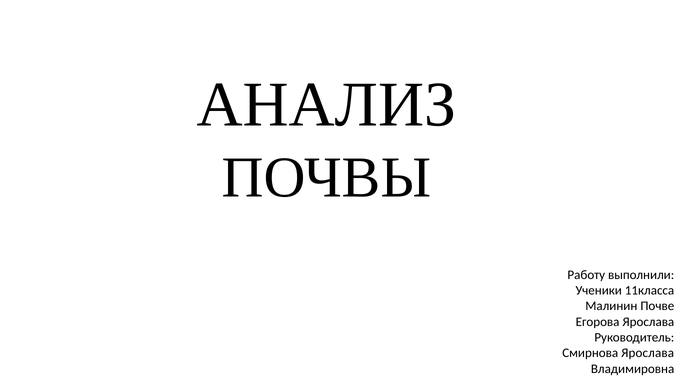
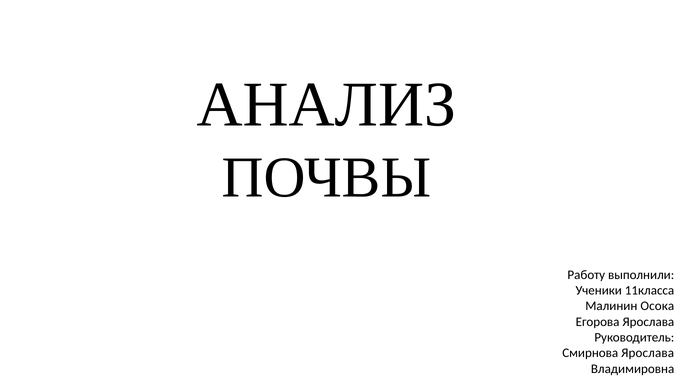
Почве: Почве -> Осока
